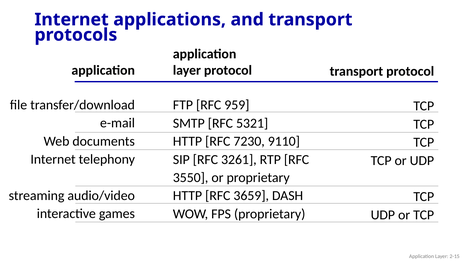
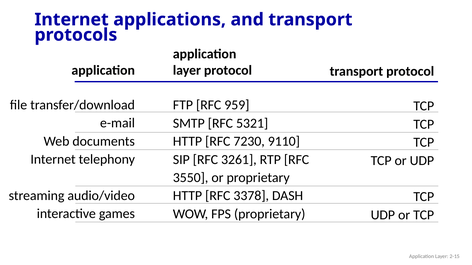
3659: 3659 -> 3378
